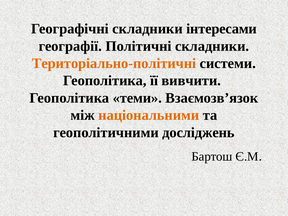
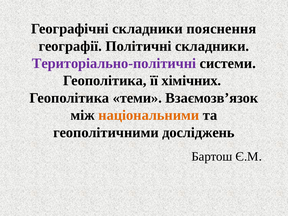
інтересами: інтересами -> пояснення
Територіально-політичні colour: orange -> purple
вивчити: вивчити -> хімічних
